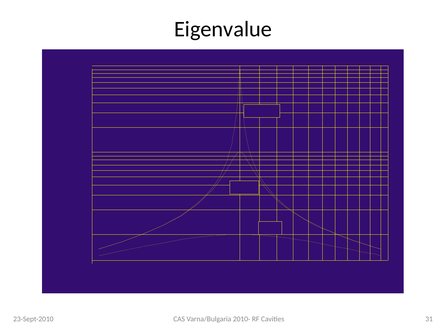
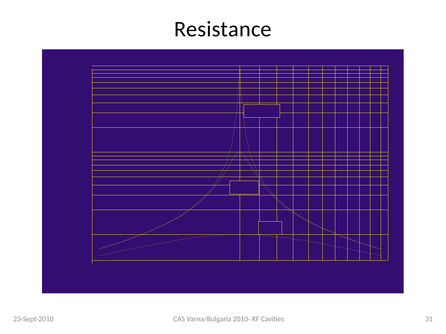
Eigenvalue: Eigenvalue -> Resistance
